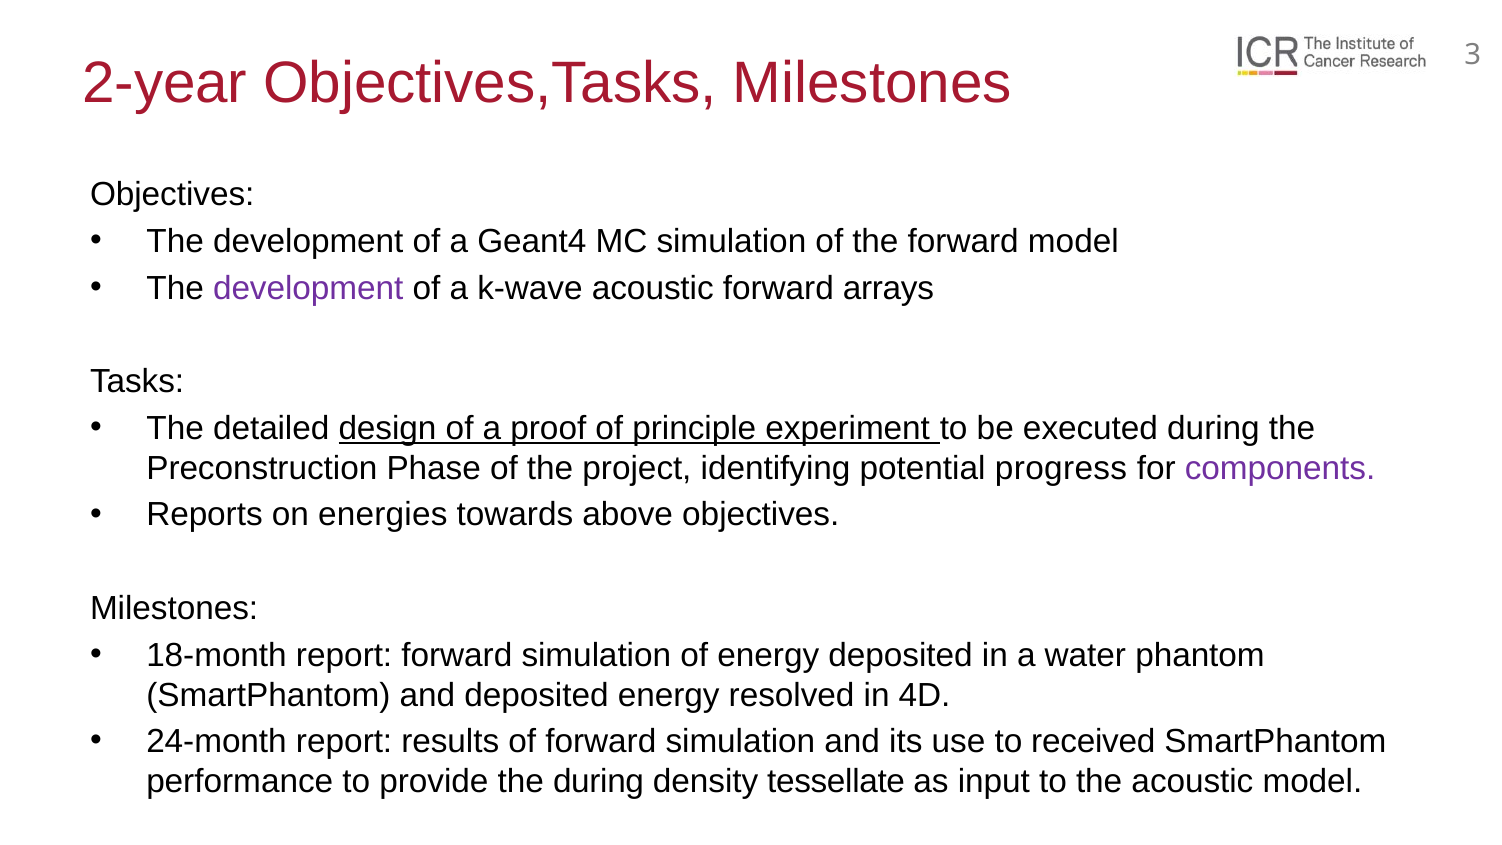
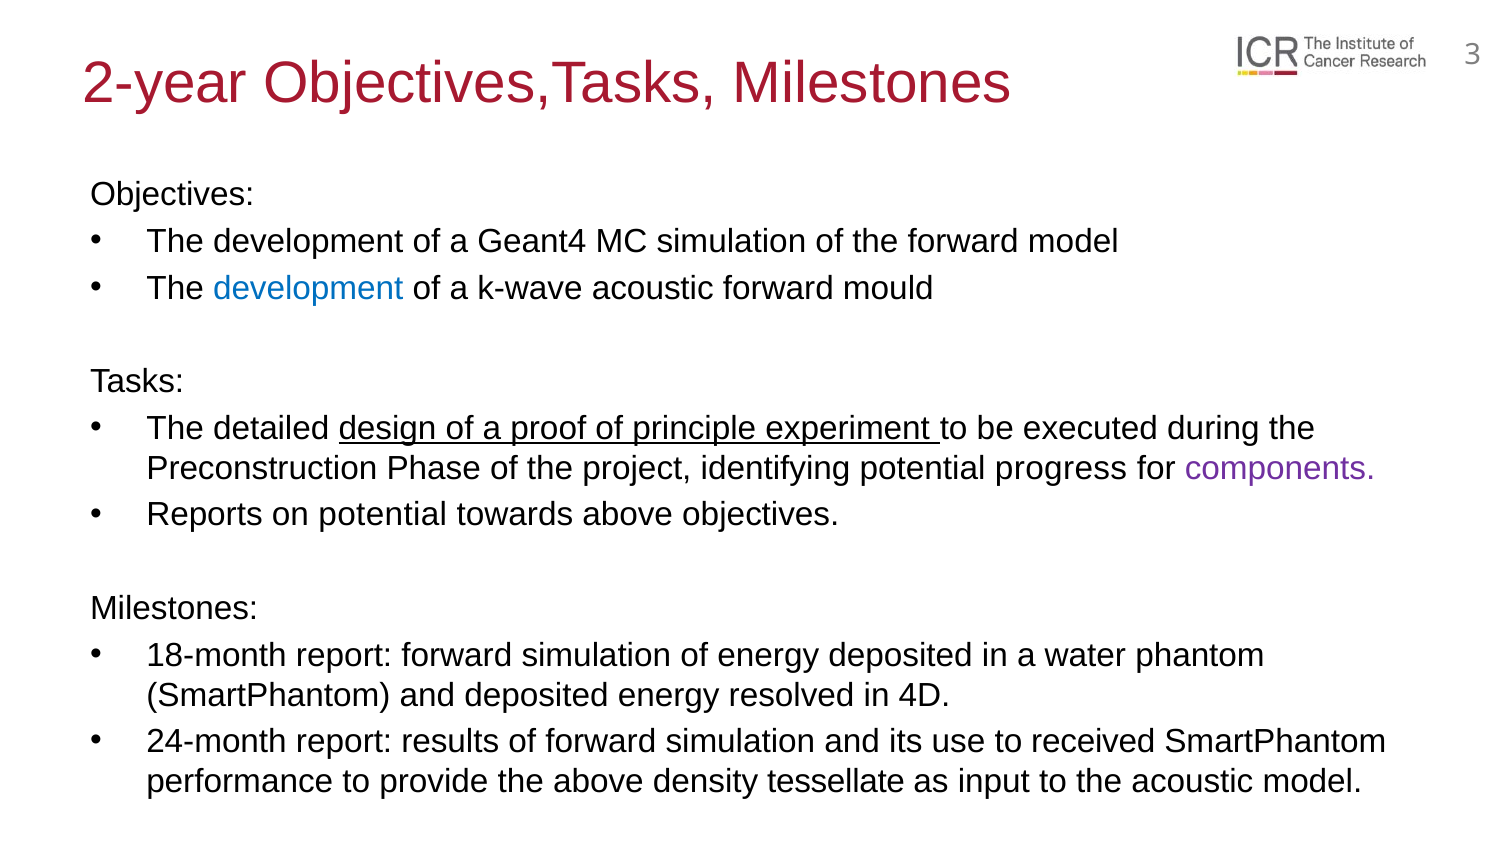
development at (308, 288) colour: purple -> blue
arrays: arrays -> mould
on energies: energies -> potential
the during: during -> above
